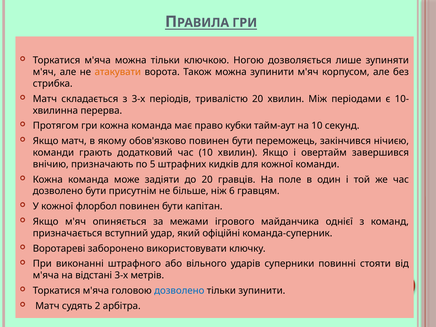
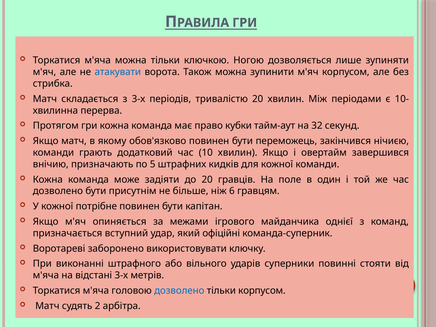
атакувати colour: orange -> blue
на 10: 10 -> 32
флорбол: флорбол -> потрібне
тільки зупинити: зупинити -> корпусом
